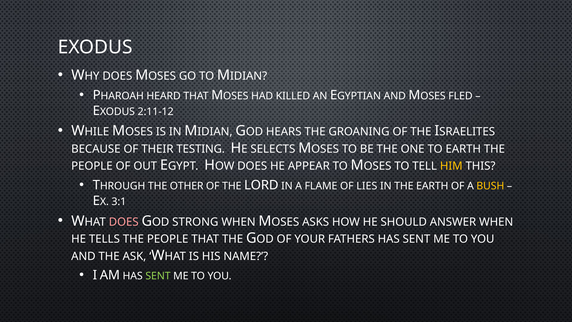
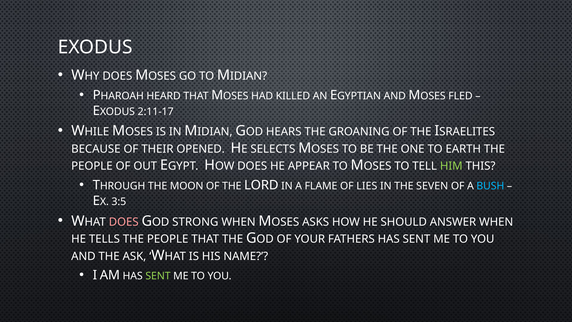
2:11-12: 2:11-12 -> 2:11-17
TESTING: TESTING -> OPENED
HIM colour: yellow -> light green
OTHER: OTHER -> MOON
THE EARTH: EARTH -> SEVEN
BUSH colour: yellow -> light blue
3:1: 3:1 -> 3:5
